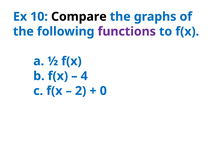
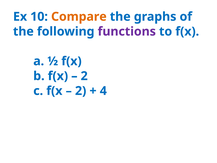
Compare colour: black -> orange
4 at (84, 76): 4 -> 2
0: 0 -> 4
